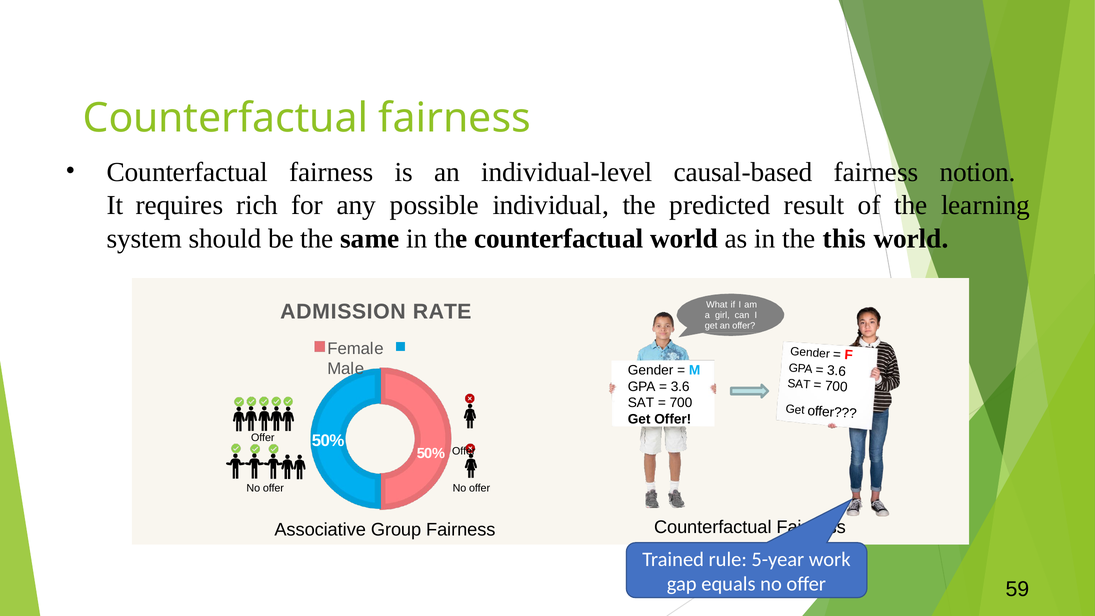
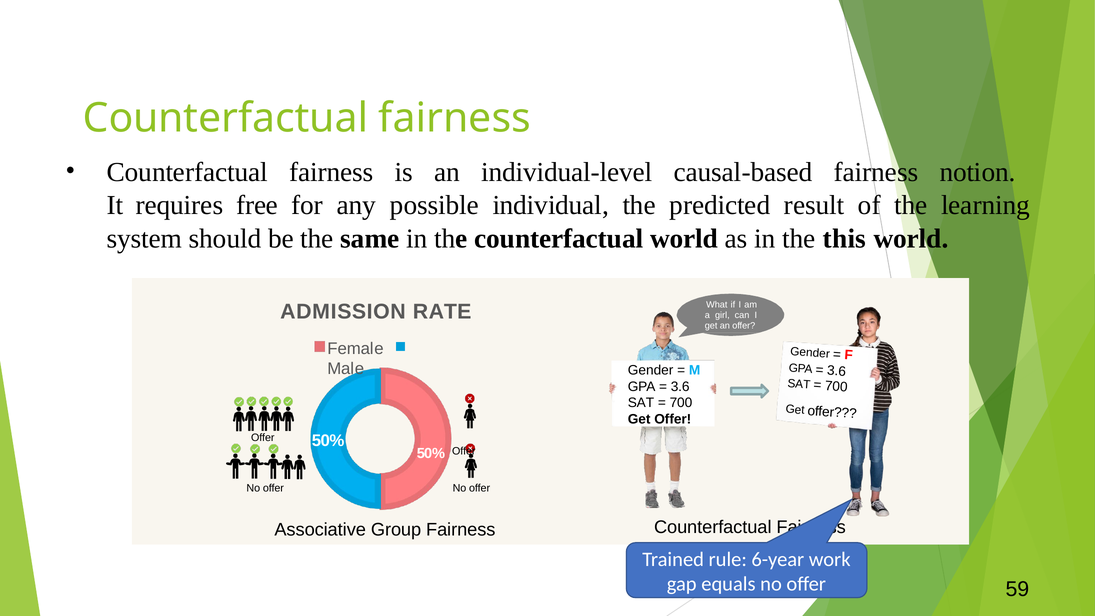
rich: rich -> free
5-year: 5-year -> 6-year
